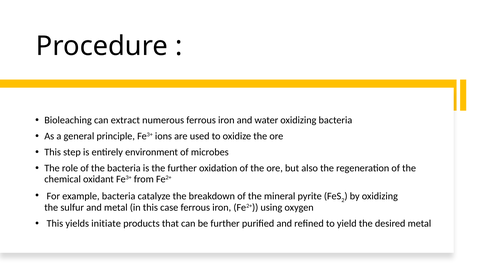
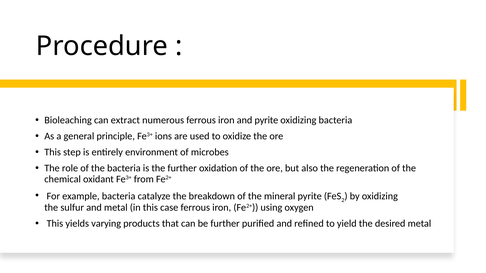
and water: water -> pyrite
initiate: initiate -> varying
